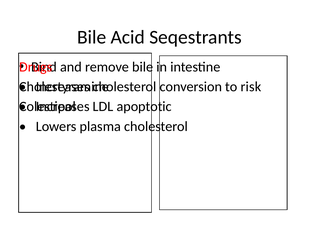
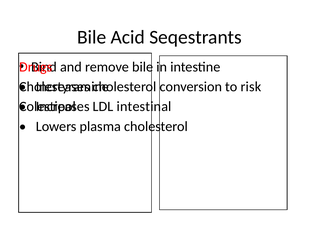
apoptotic: apoptotic -> intestinal
